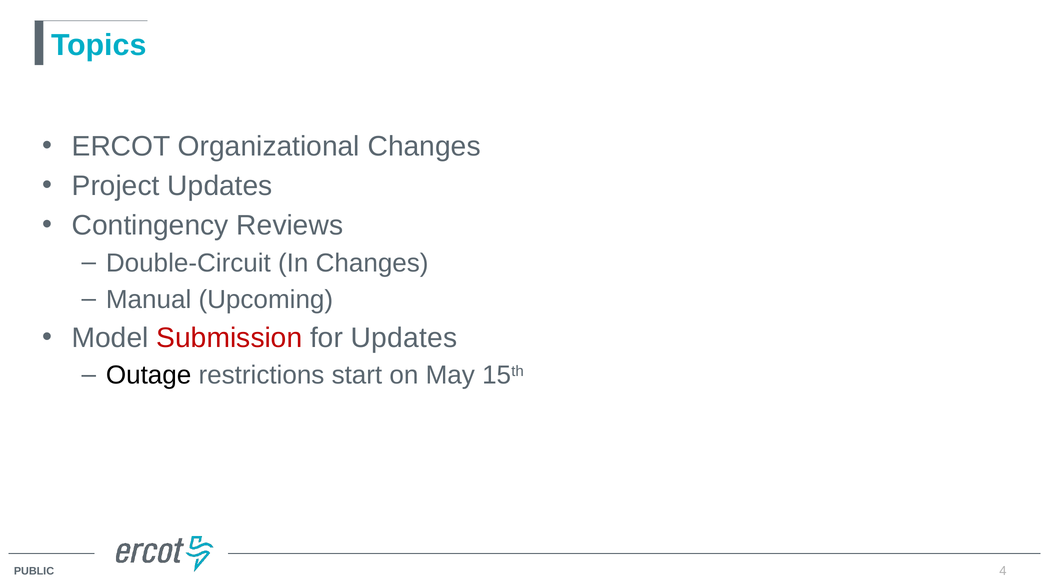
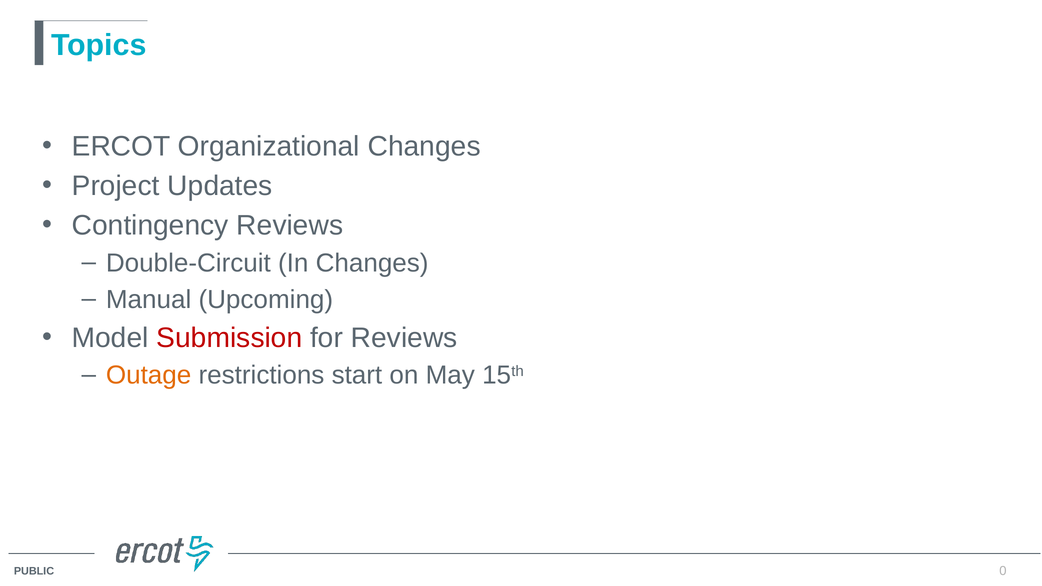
for Updates: Updates -> Reviews
Outage colour: black -> orange
4: 4 -> 0
